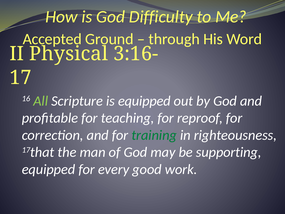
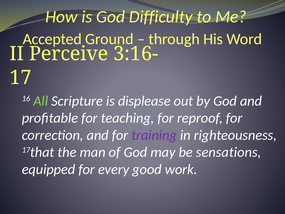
Physical: Physical -> Perceive
is equipped: equipped -> displease
training colour: green -> purple
supporting: supporting -> sensations
